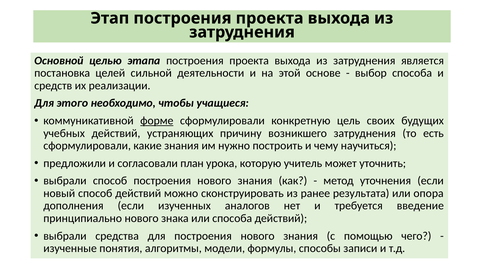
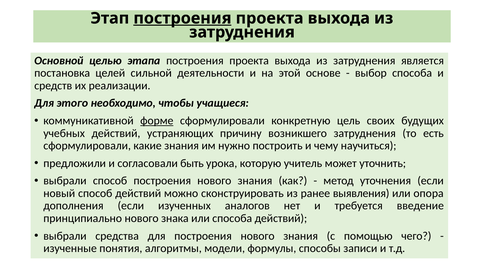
построения at (182, 18) underline: none -> present
план: план -> быть
результата: результата -> выявления
